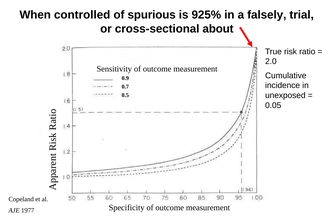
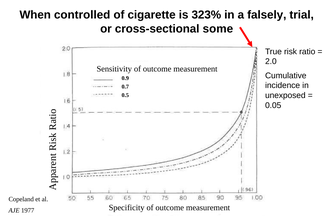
spurious: spurious -> cigarette
925%: 925% -> 323%
about: about -> some
